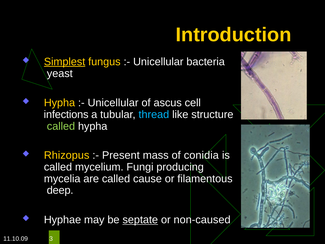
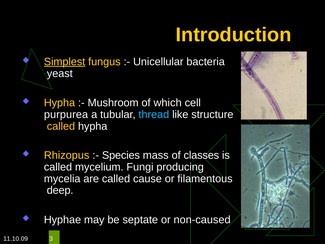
Unicellular at (113, 103): Unicellular -> Mushroom
ascus: ascus -> which
infections: infections -> purpurea
called at (61, 126) colour: light green -> yellow
Present: Present -> Species
conidia: conidia -> classes
septate underline: present -> none
